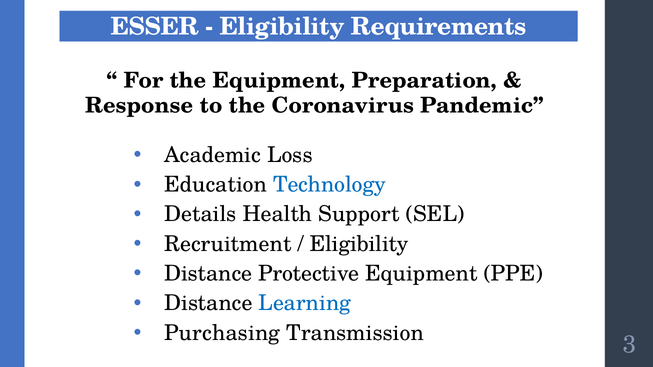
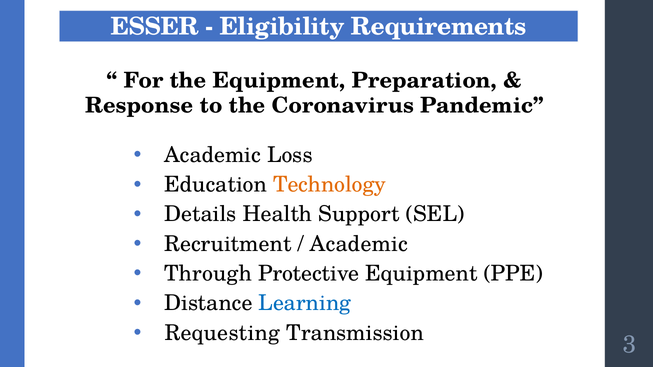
Technology colour: blue -> orange
Eligibility at (359, 244): Eligibility -> Academic
Distance at (208, 274): Distance -> Through
Purchasing: Purchasing -> Requesting
